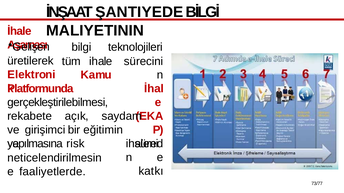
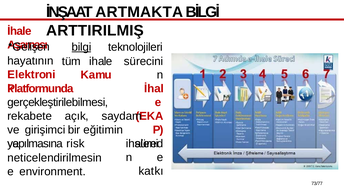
ŞANTIYEDE: ŞANTIYEDE -> ARTMAKTA
MALIYETININ: MALIYETININ -> ARTTIRILMIŞ
bilgi underline: none -> present
üretilerek: üretilerek -> hayatının
faaliyetlerde: faaliyetlerde -> environment
